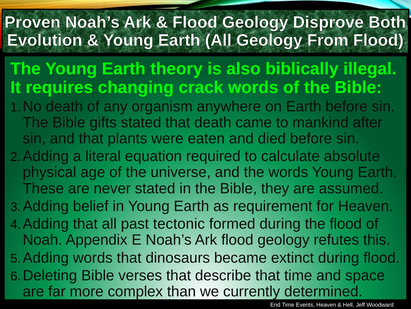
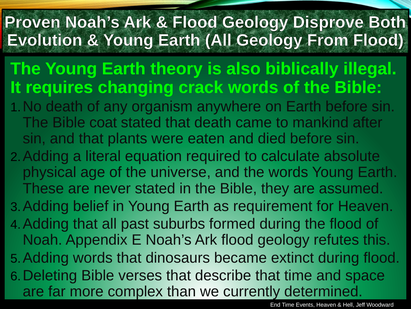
gifts: gifts -> coat
tectonic: tectonic -> suburbs
